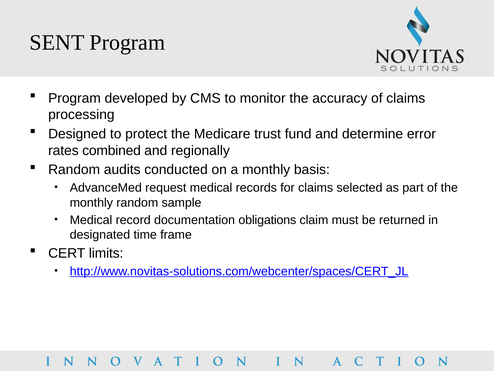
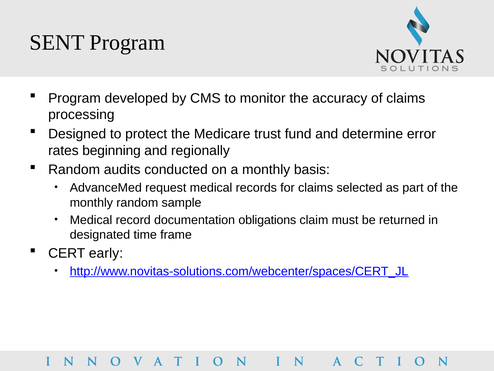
combined: combined -> beginning
limits: limits -> early
